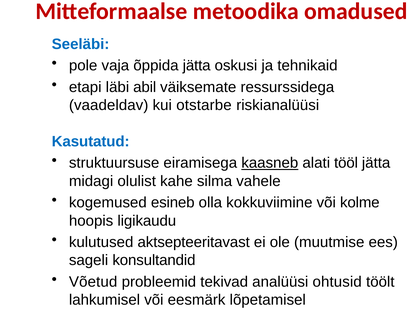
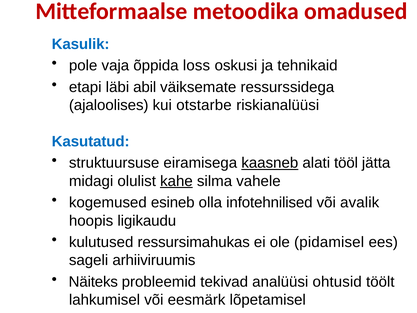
Seeläbi: Seeläbi -> Kasulik
õppida jätta: jätta -> loss
vaadeldav: vaadeldav -> ajaloolises
kahe underline: none -> present
kokkuviimine: kokkuviimine -> infotehnilised
kolme: kolme -> avalik
aktsepteeritavast: aktsepteeritavast -> ressursimahukas
muutmise: muutmise -> pidamisel
konsultandid: konsultandid -> arhiiviruumis
Võetud: Võetud -> Näiteks
